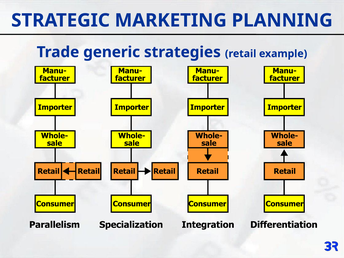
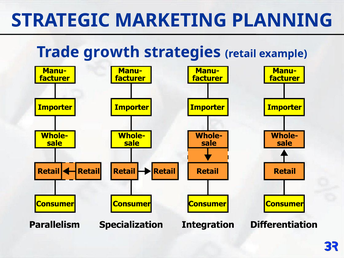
generic: generic -> growth
